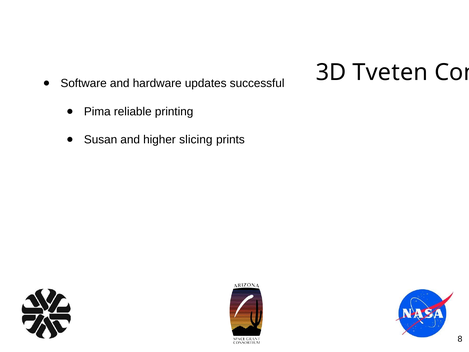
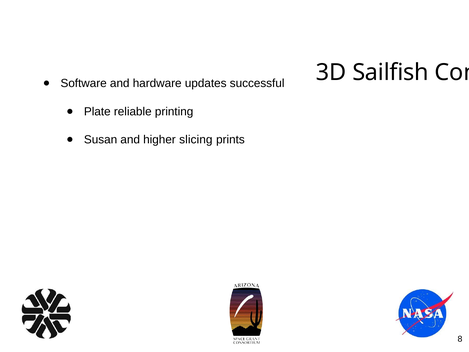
Tveten: Tveten -> Sailfish
Pima: Pima -> Plate
